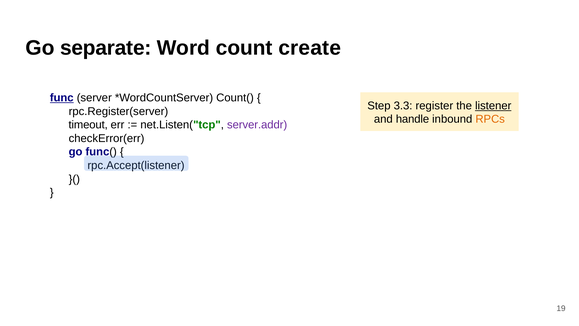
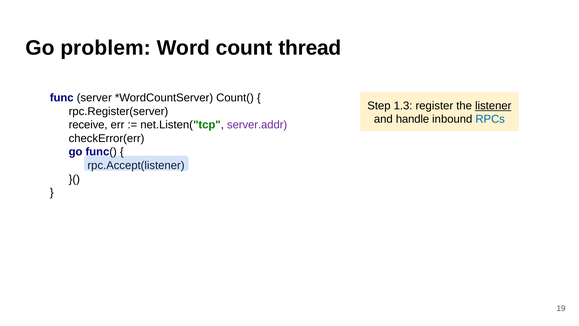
separate: separate -> problem
create: create -> thread
func underline: present -> none
3.3: 3.3 -> 1.3
RPCs colour: orange -> blue
timeout: timeout -> receive
